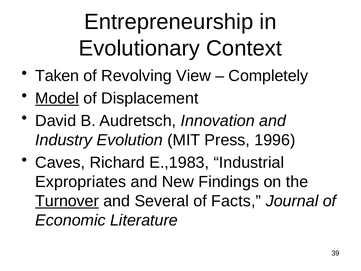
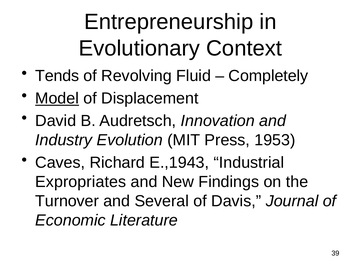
Taken: Taken -> Tends
View: View -> Fluid
1996: 1996 -> 1953
E.,1983: E.,1983 -> E.,1943
Turnover underline: present -> none
Facts: Facts -> Davis
